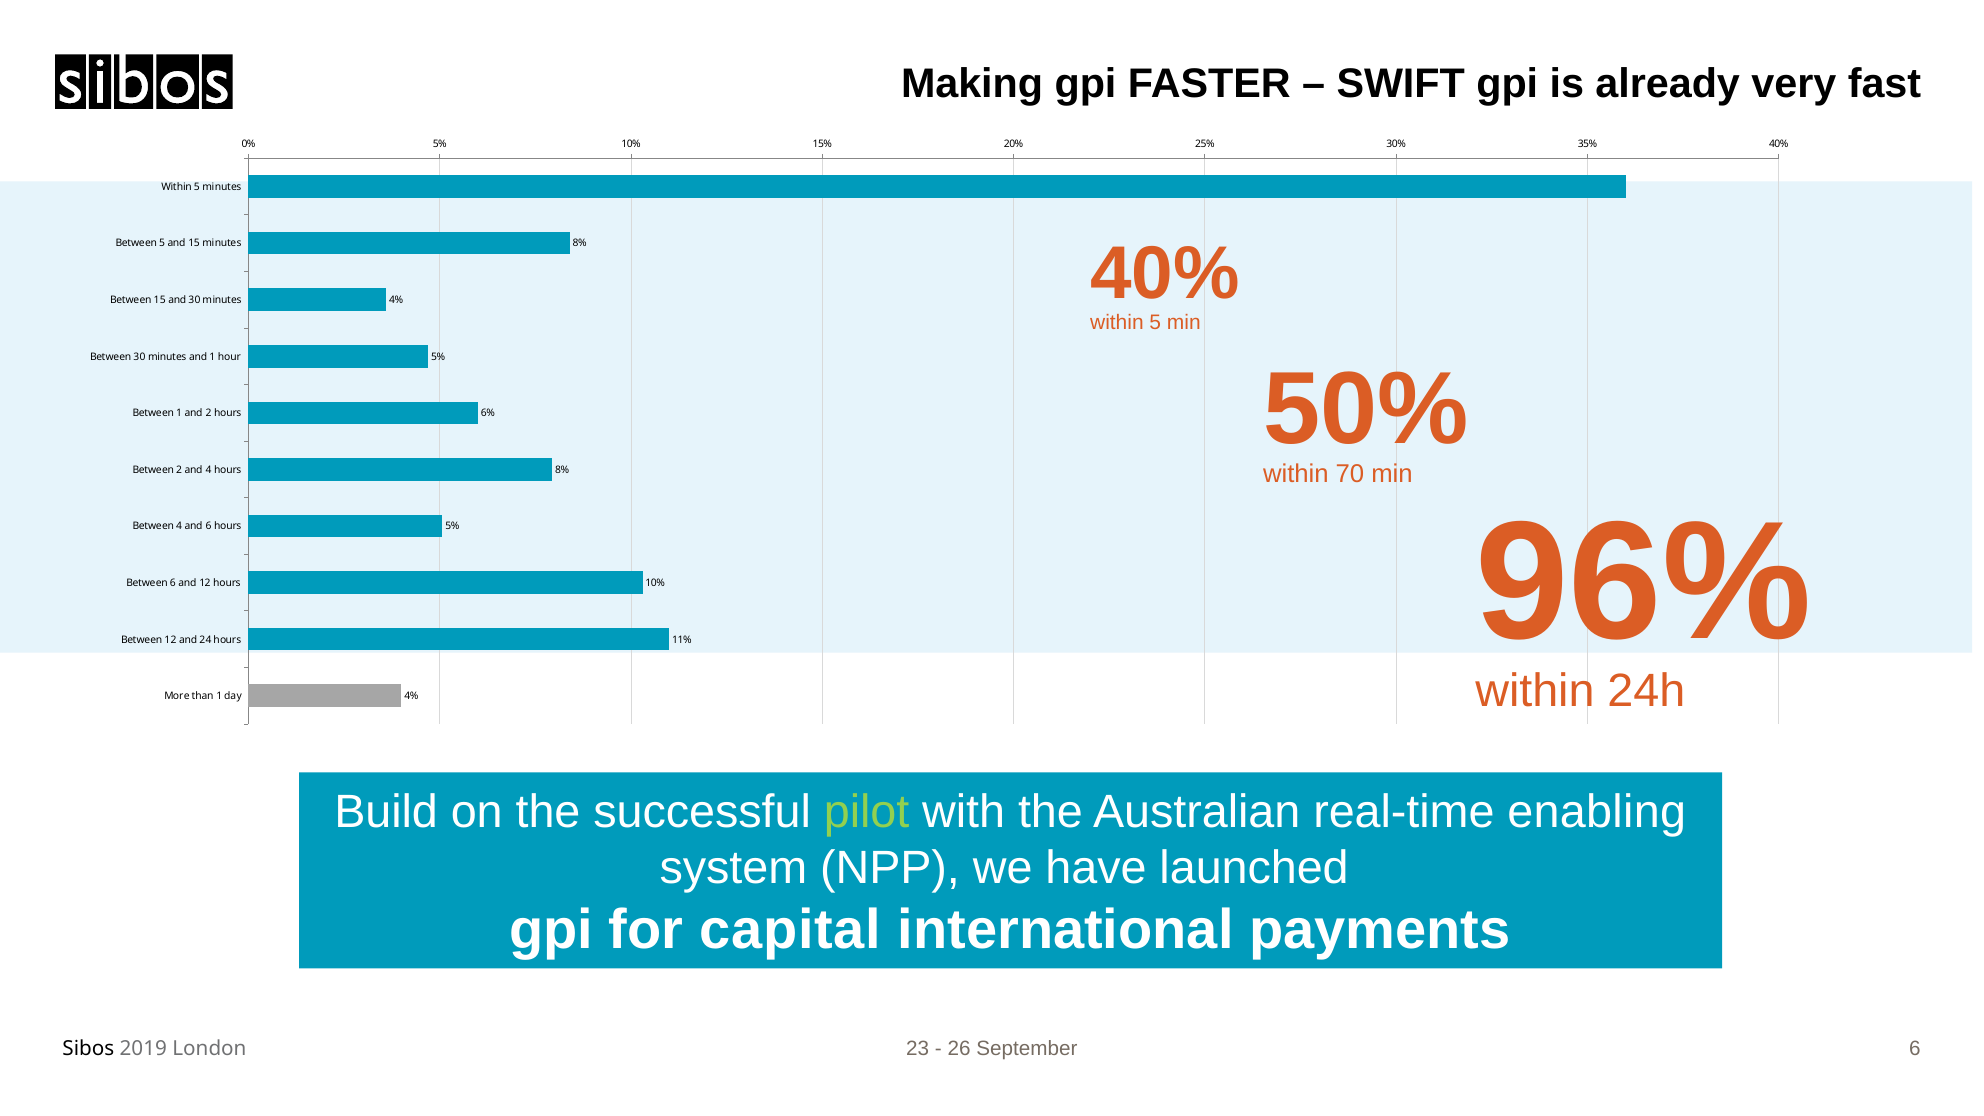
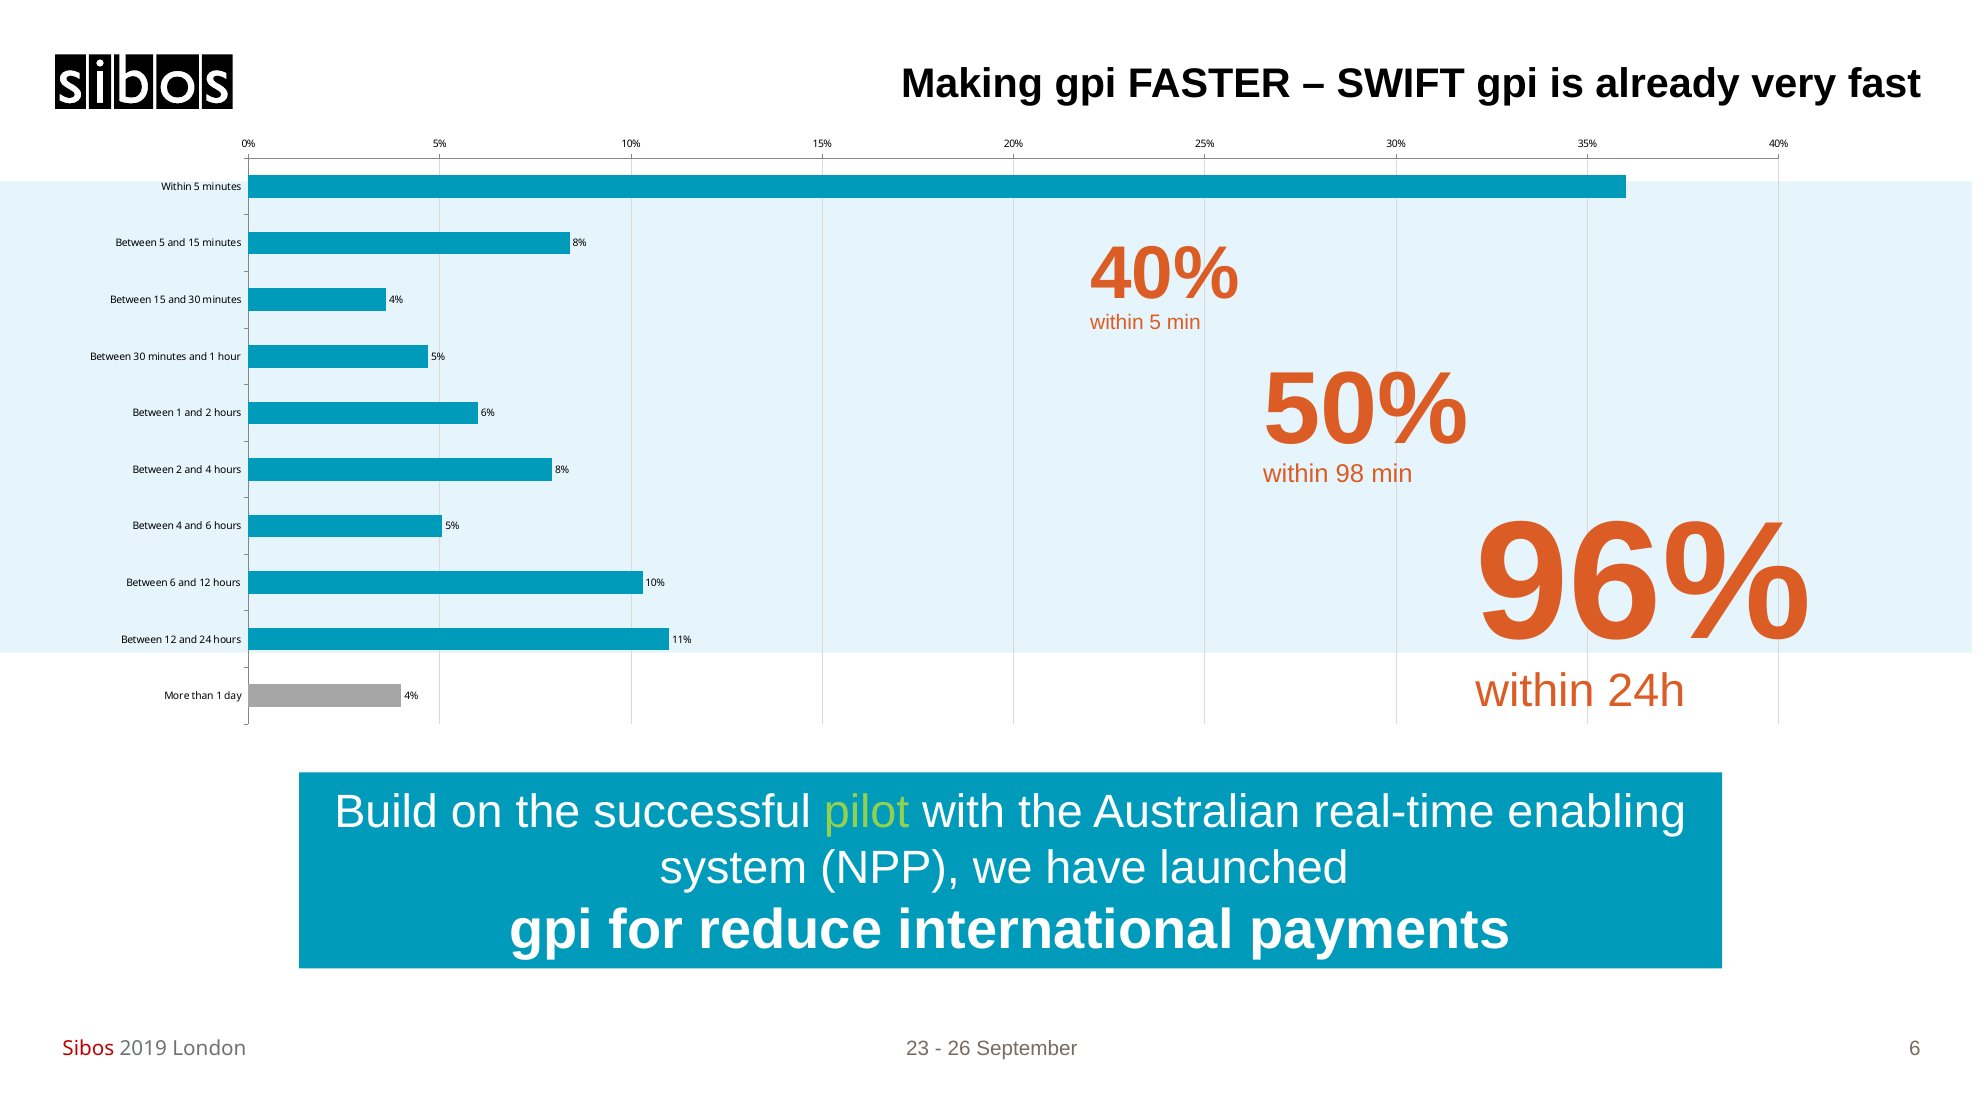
70: 70 -> 98
capital: capital -> reduce
Sibos colour: black -> red
